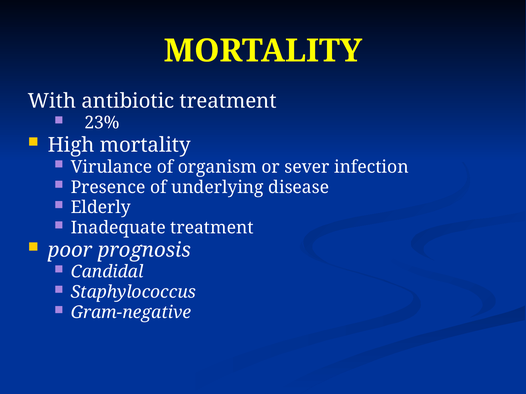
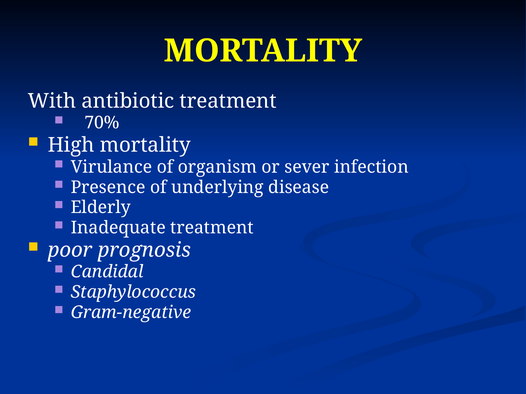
23%: 23% -> 70%
